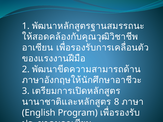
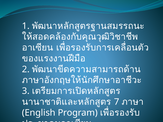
8: 8 -> 7
